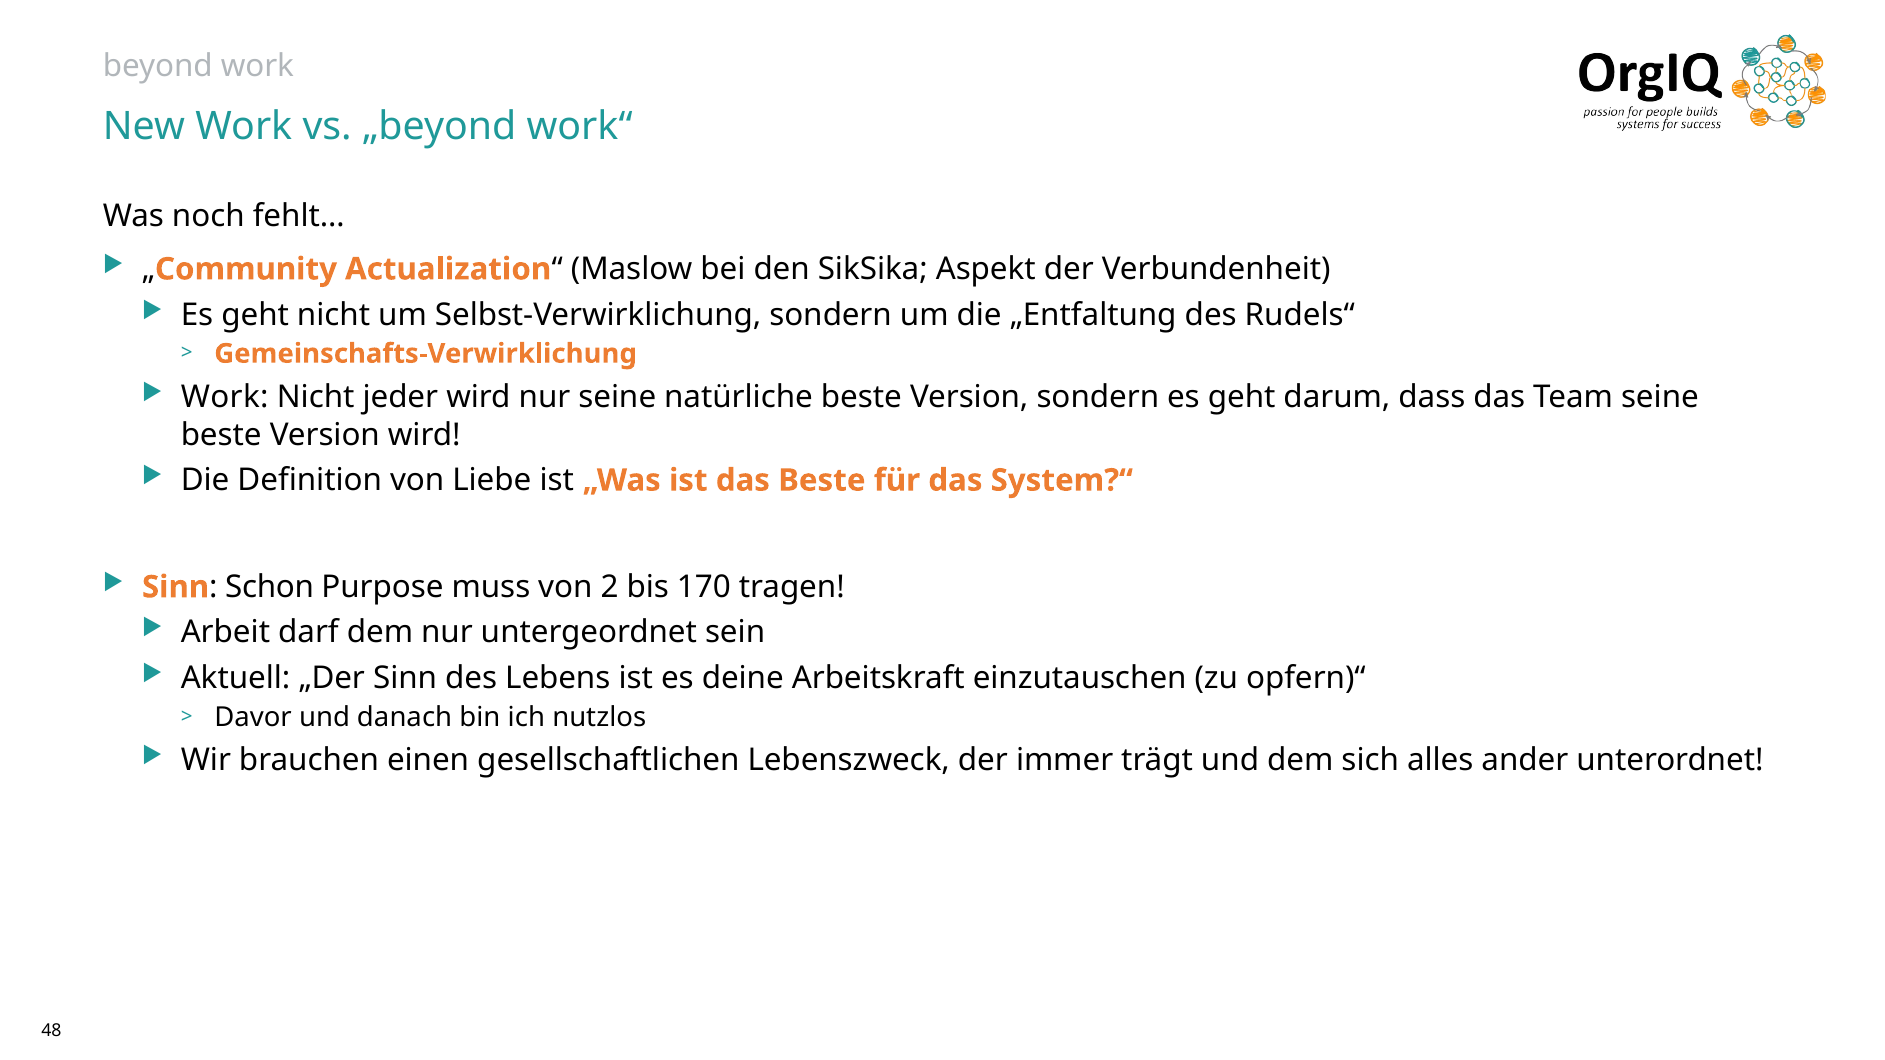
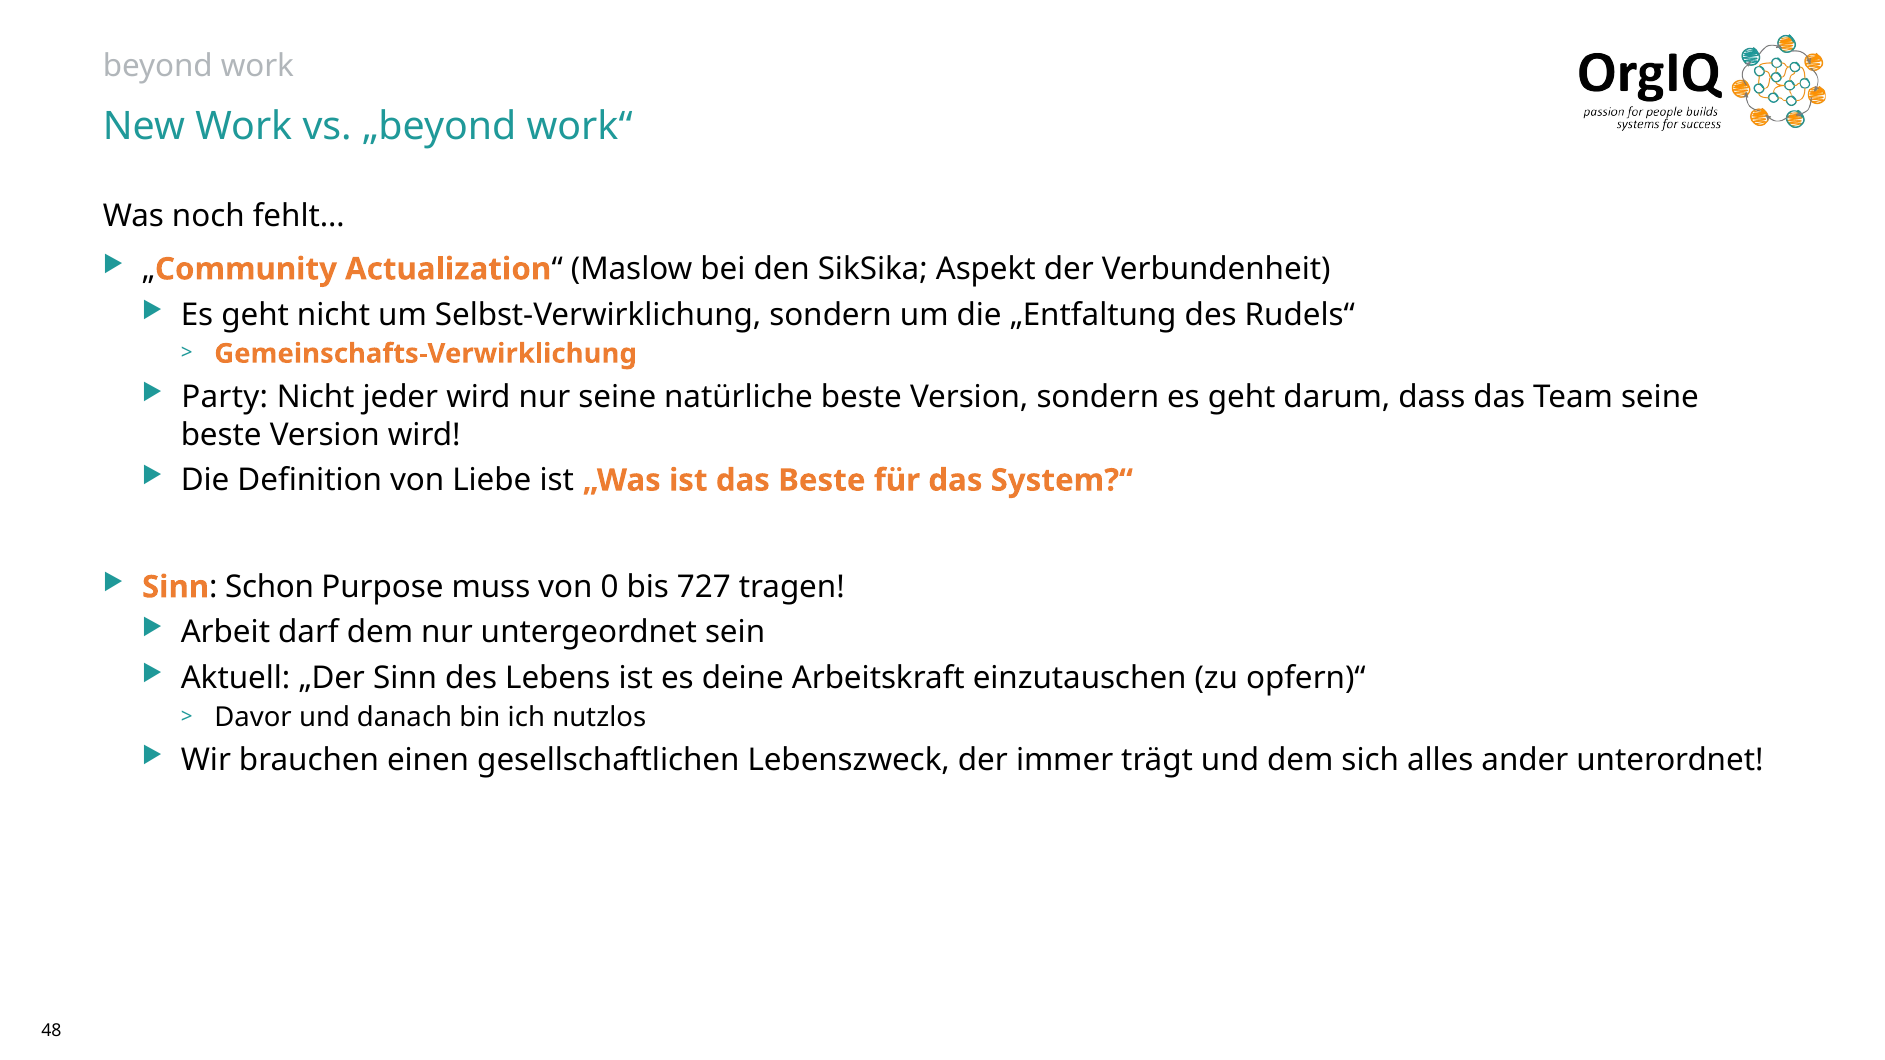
Work at (225, 397): Work -> Party
2: 2 -> 0
170: 170 -> 727
